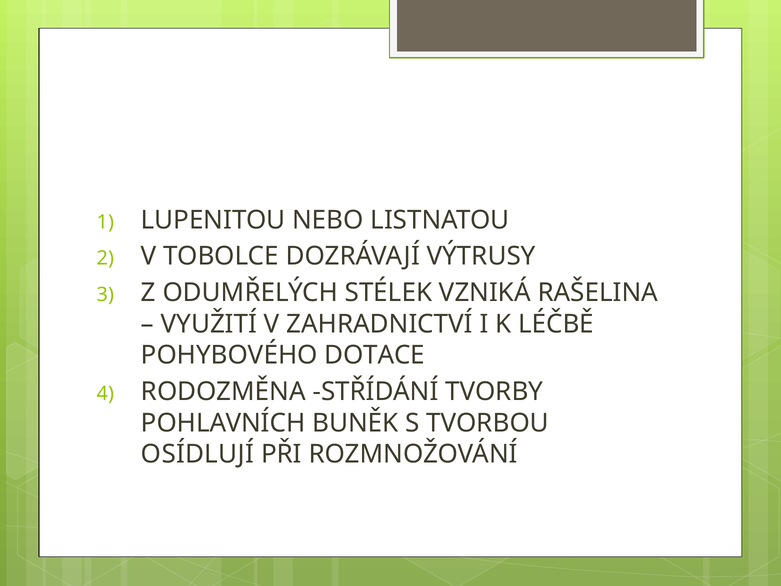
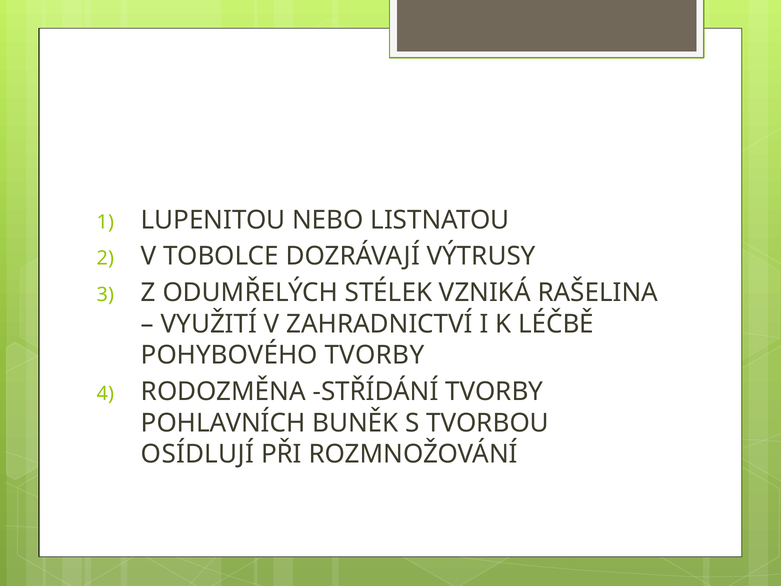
POHYBOVÉHO DOTACE: DOTACE -> TVORBY
